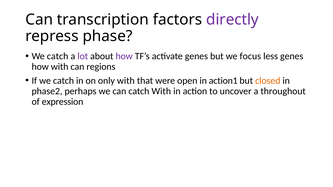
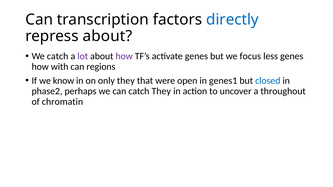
directly colour: purple -> blue
repress phase: phase -> about
If we catch: catch -> know
only with: with -> they
action1: action1 -> genes1
closed colour: orange -> blue
catch With: With -> They
expression: expression -> chromatin
